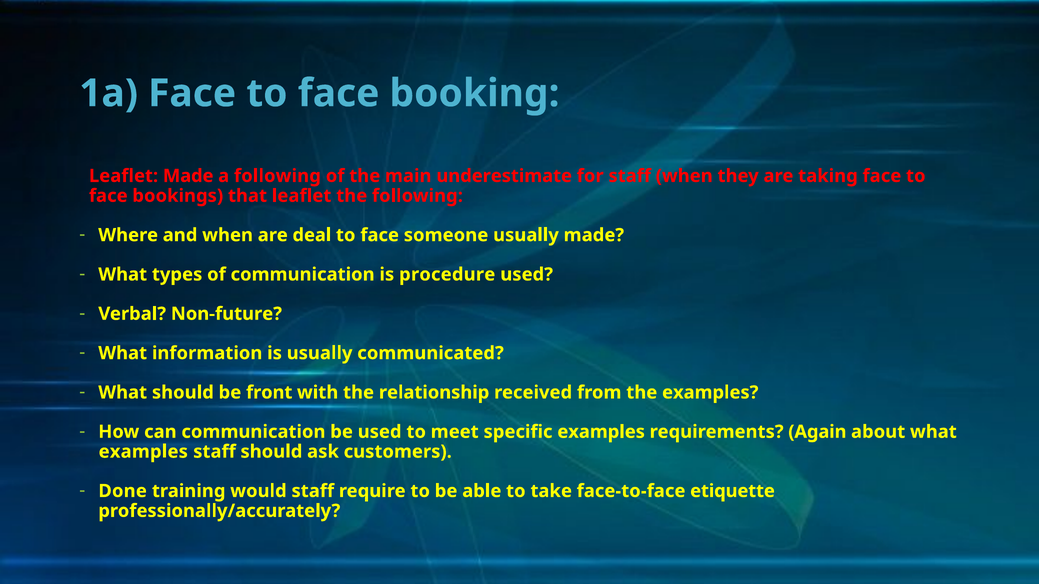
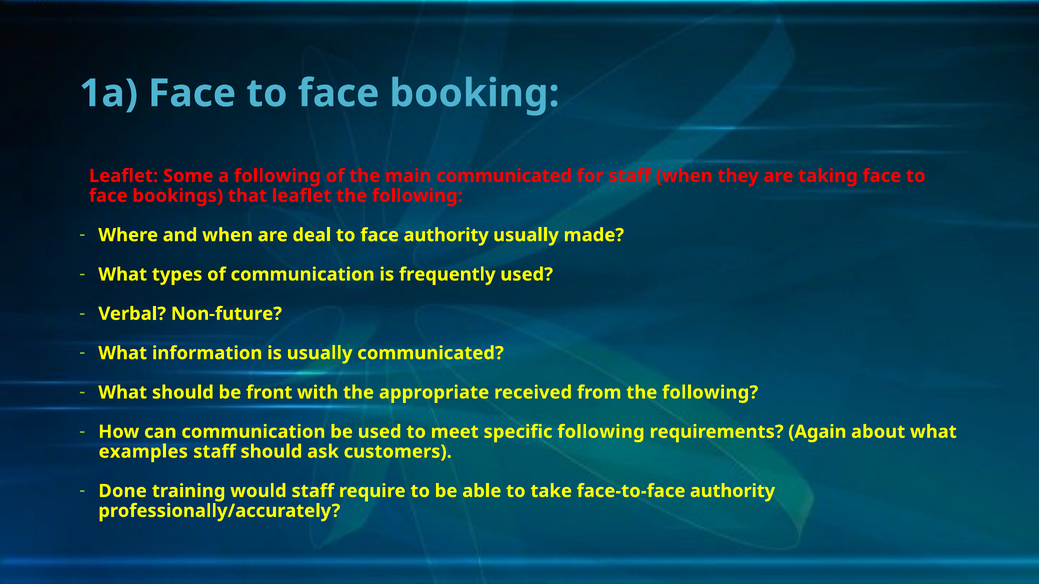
Leaflet Made: Made -> Some
main underestimate: underestimate -> communicated
face someone: someone -> authority
procedure: procedure -> frequently
relationship: relationship -> appropriate
from the examples: examples -> following
specific examples: examples -> following
face-to-face etiquette: etiquette -> authority
